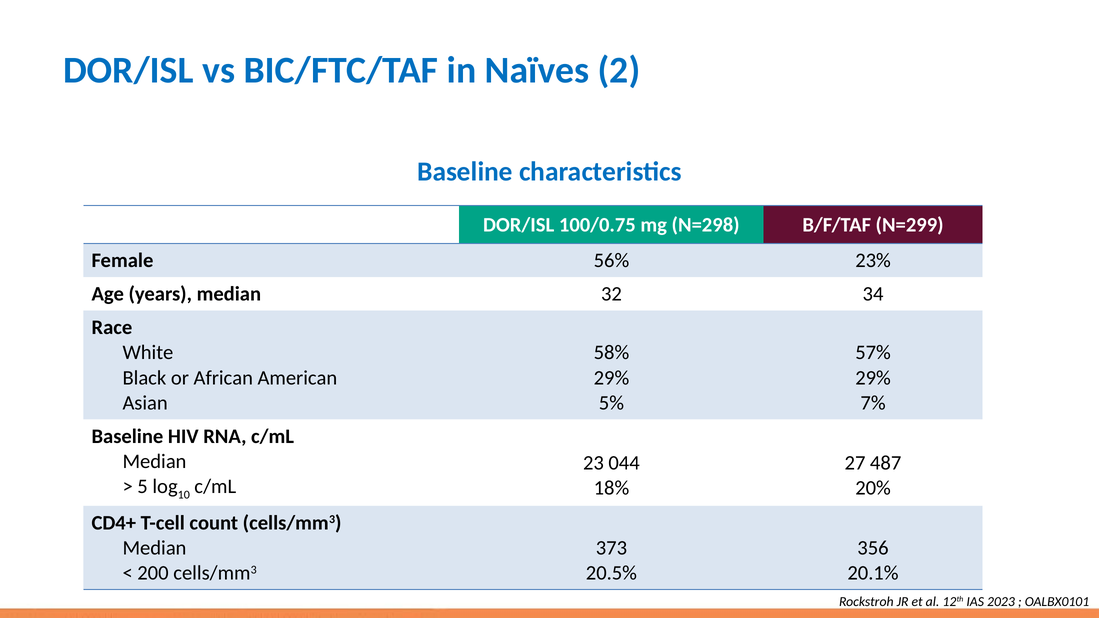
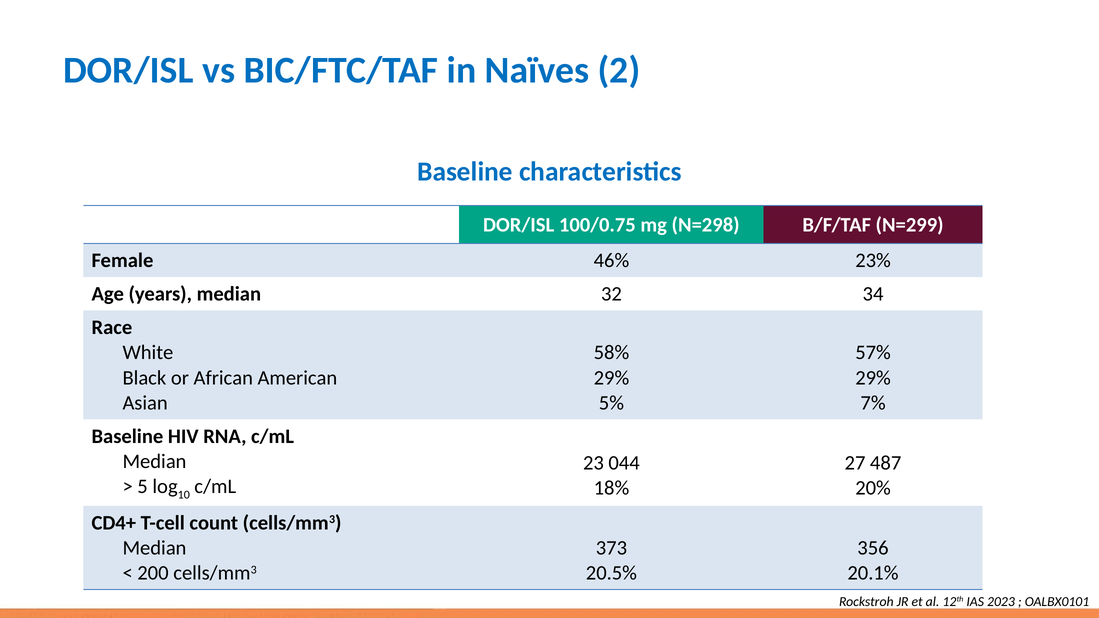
56%: 56% -> 46%
